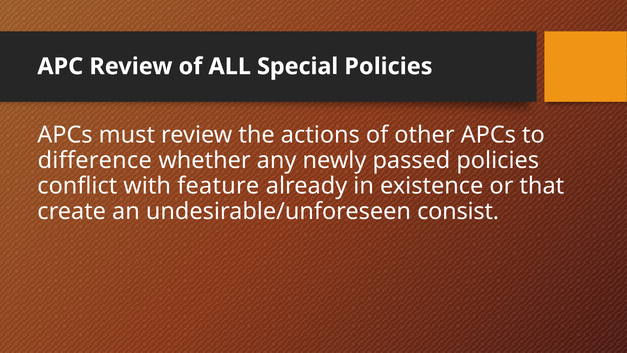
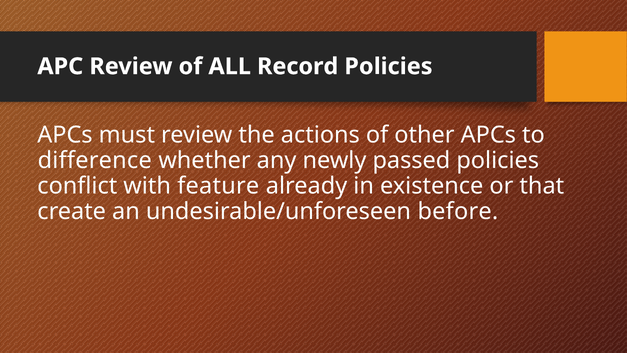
Special: Special -> Record
consist: consist -> before
